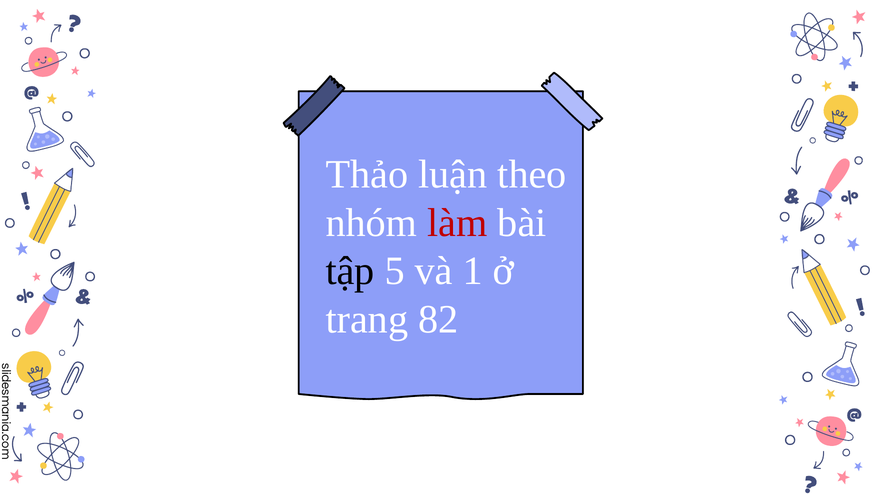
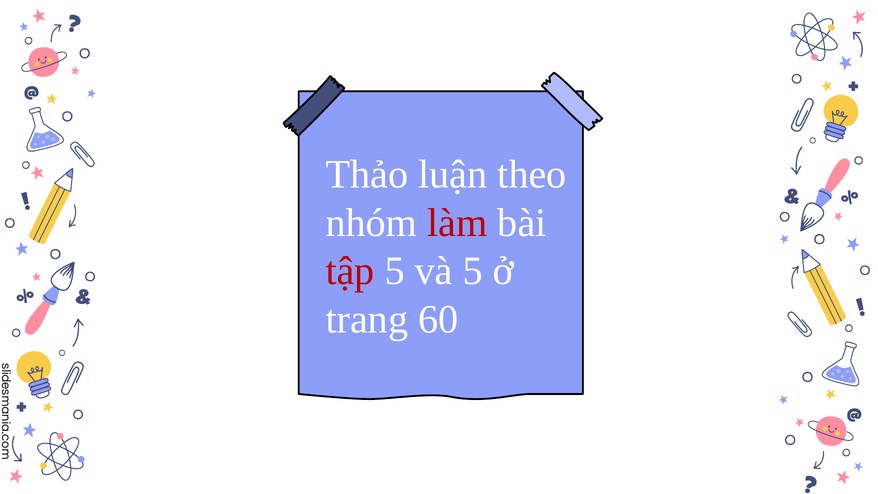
tập colour: black -> red
và 1: 1 -> 5
82: 82 -> 60
